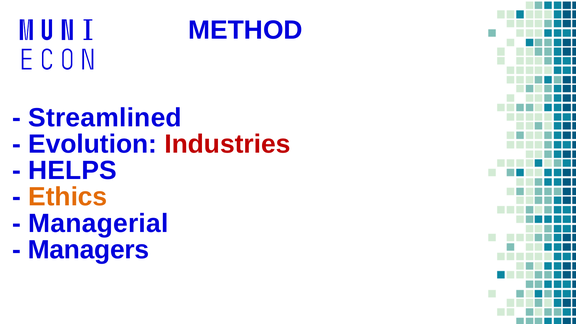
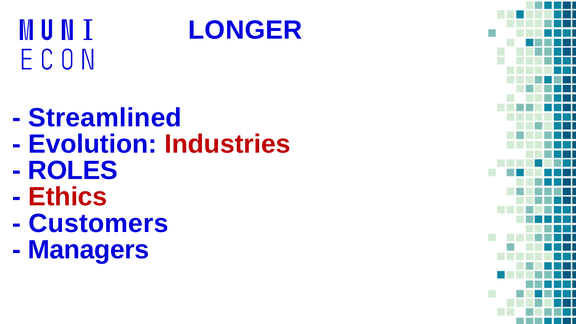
METHOD: METHOD -> LONGER
HELPS: HELPS -> ROLES
Ethics colour: orange -> red
Managerial: Managerial -> Customers
